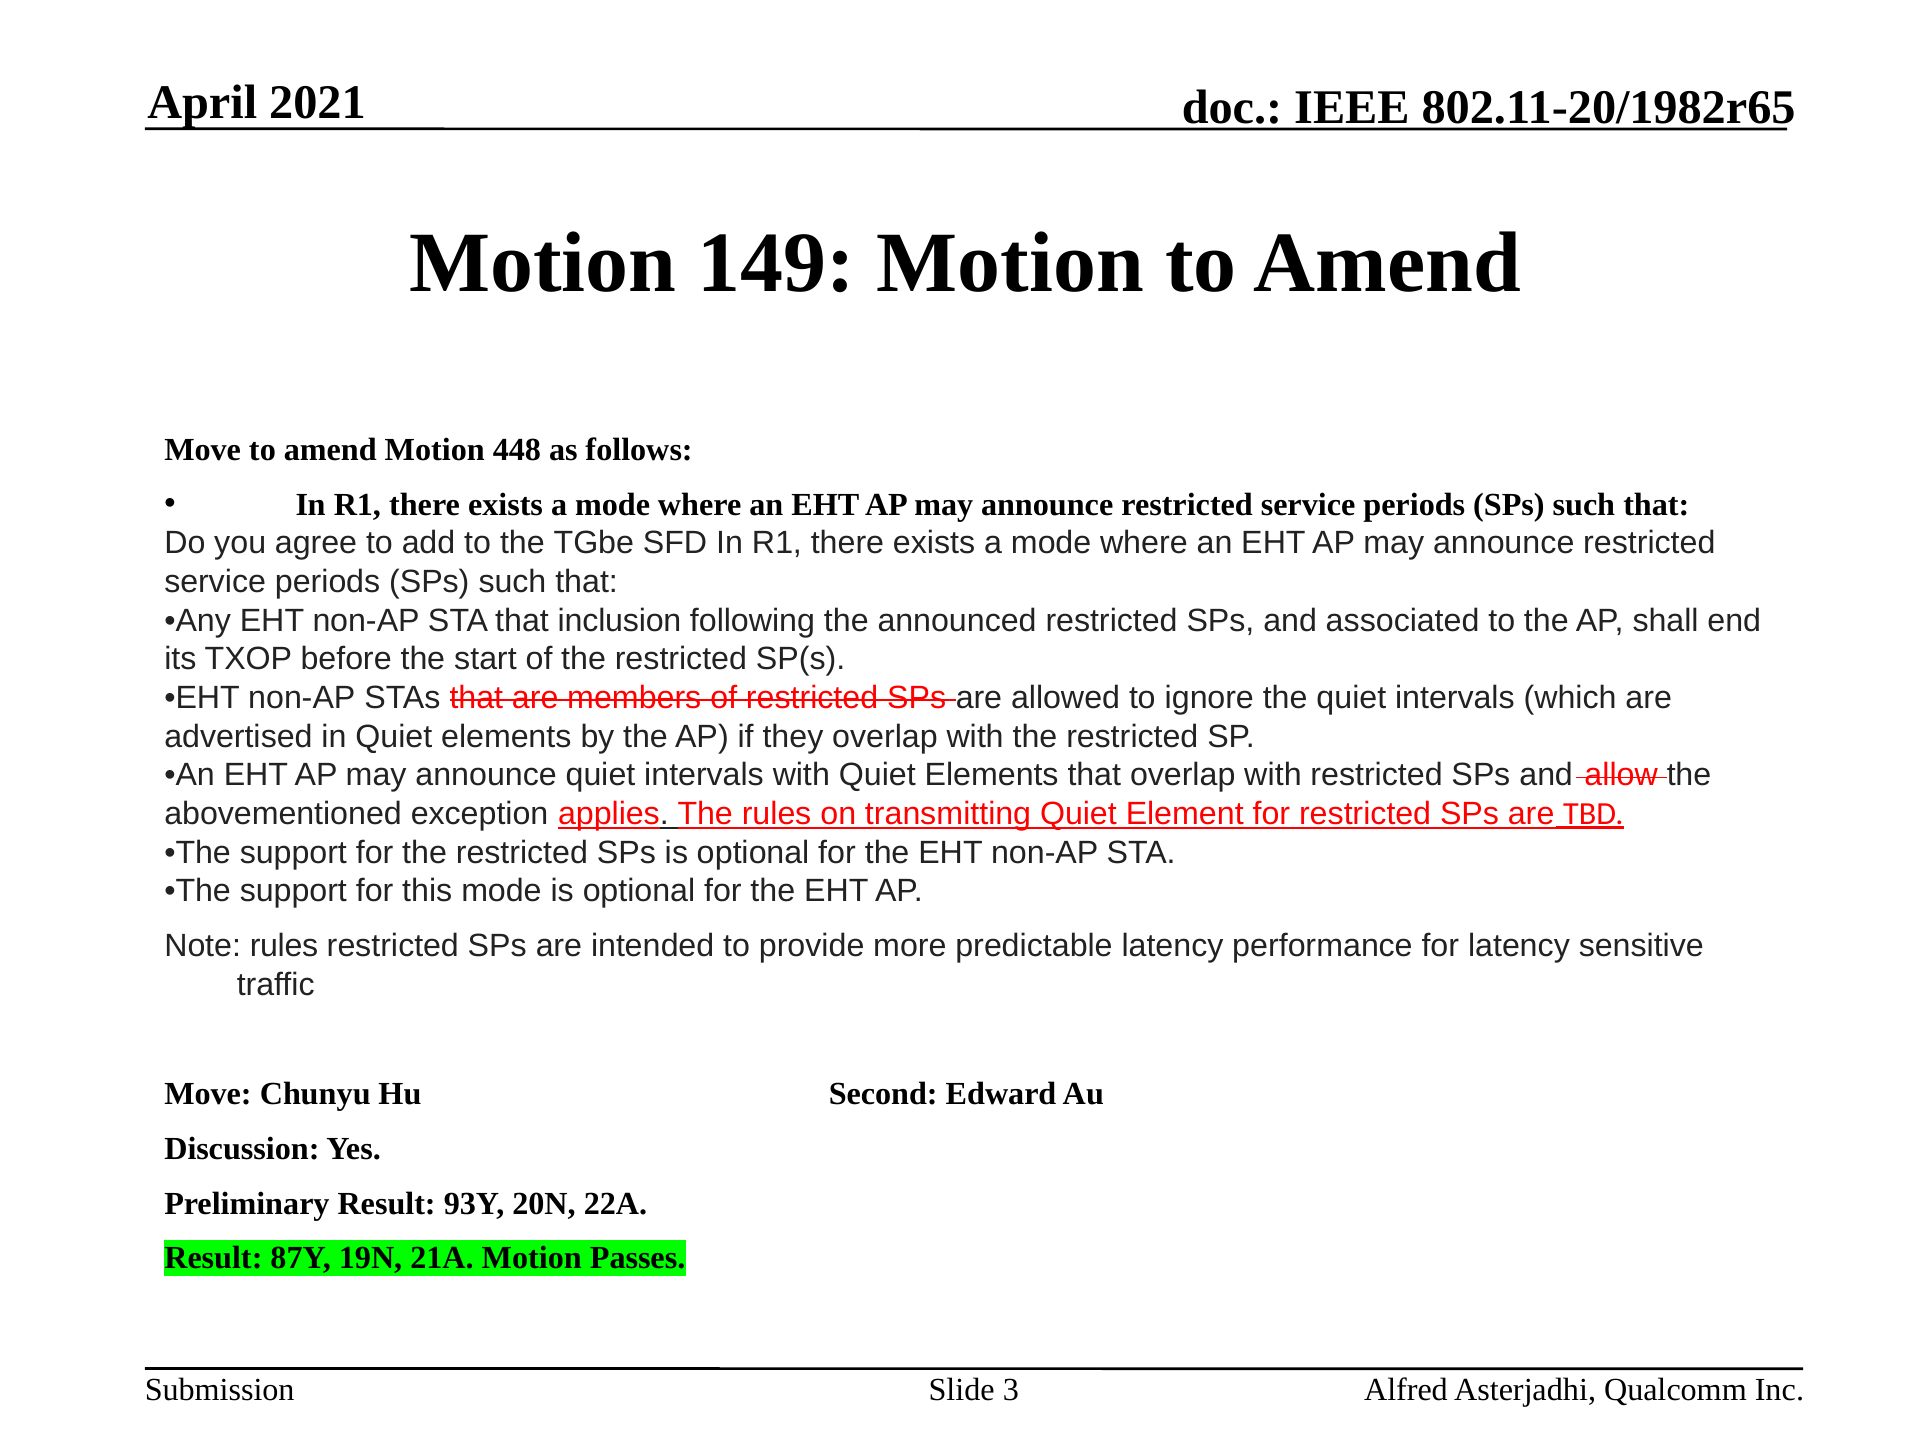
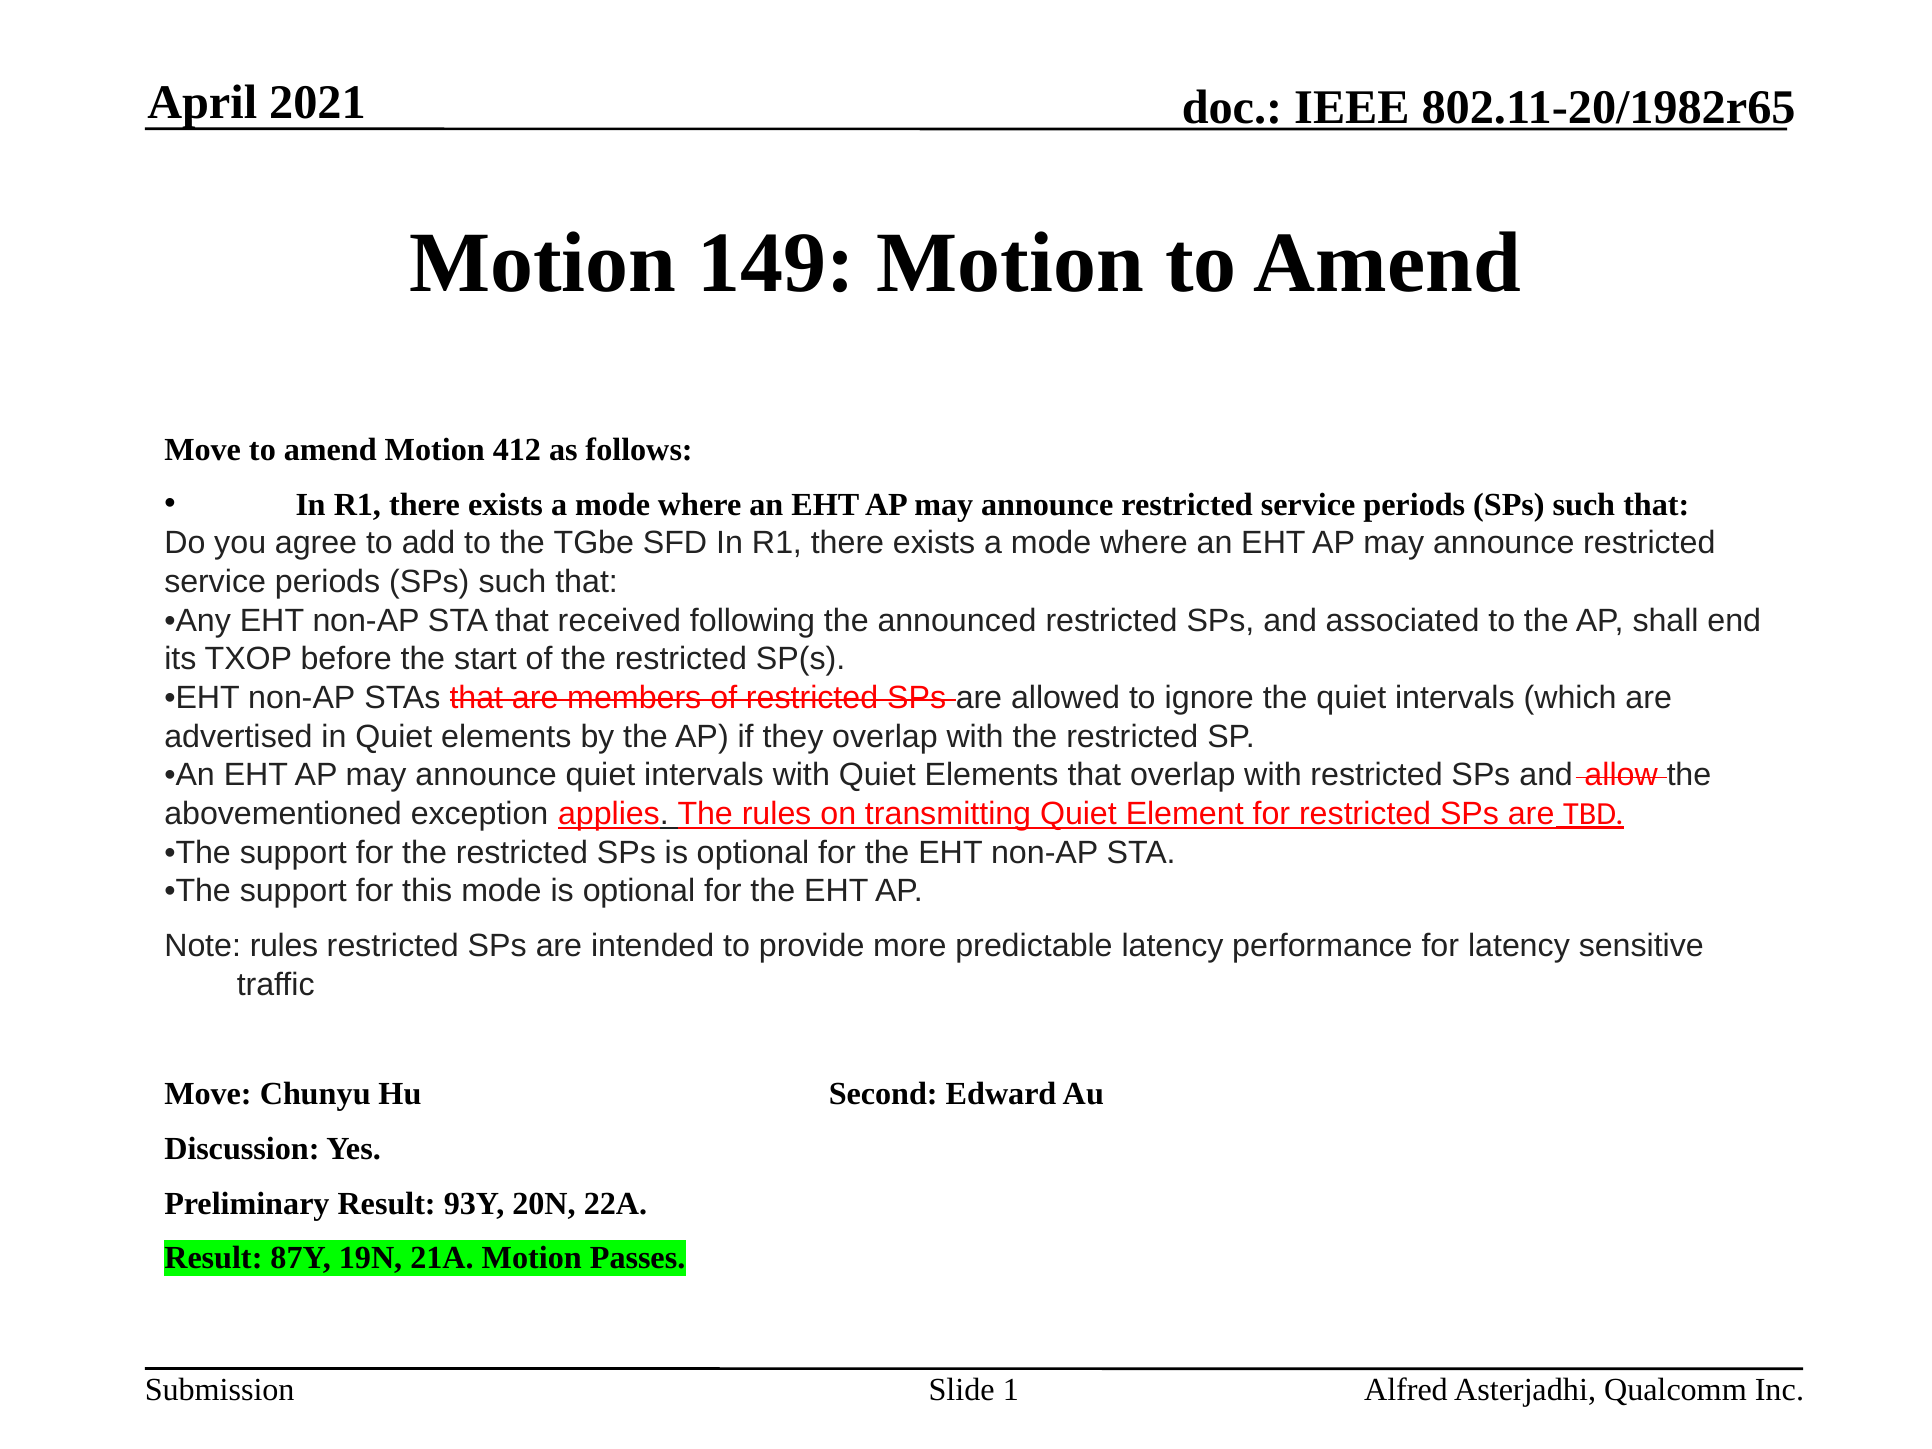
448: 448 -> 412
inclusion: inclusion -> received
3: 3 -> 1
